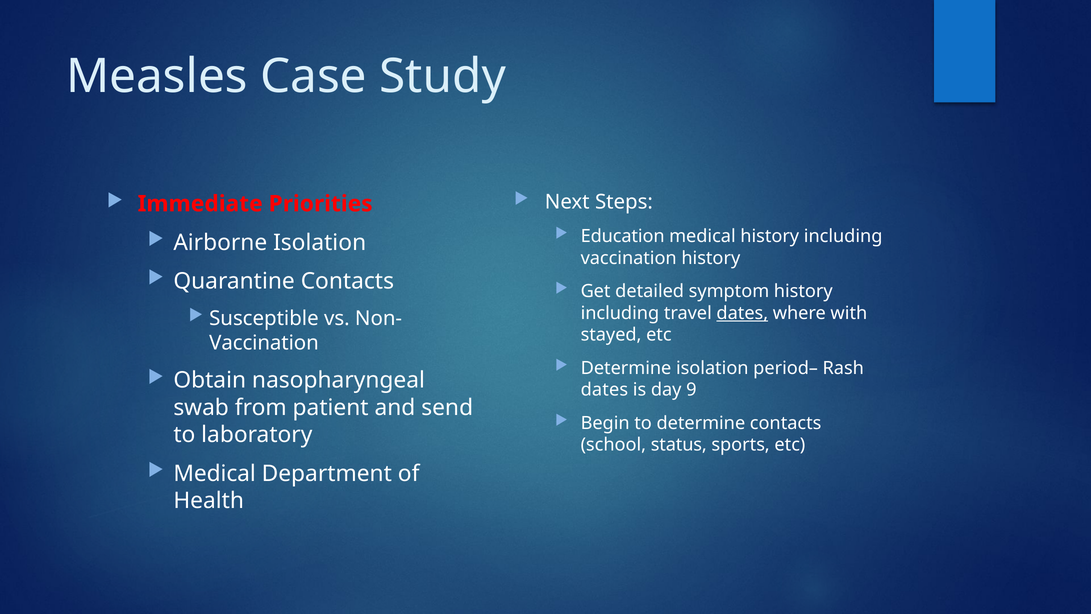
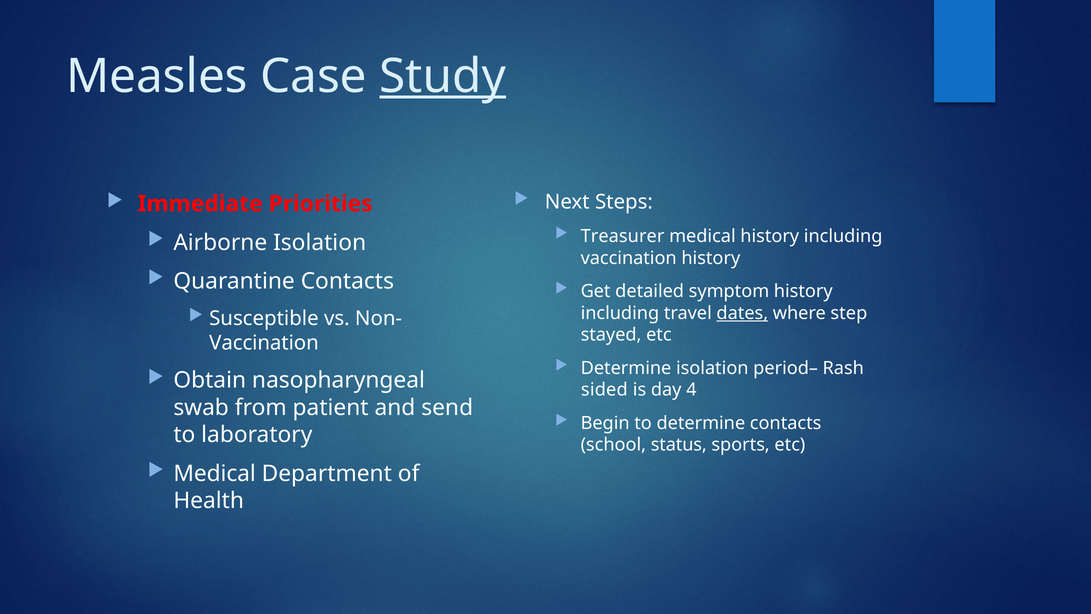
Study underline: none -> present
Education: Education -> Treasurer
with: with -> step
dates at (604, 390): dates -> sided
9: 9 -> 4
